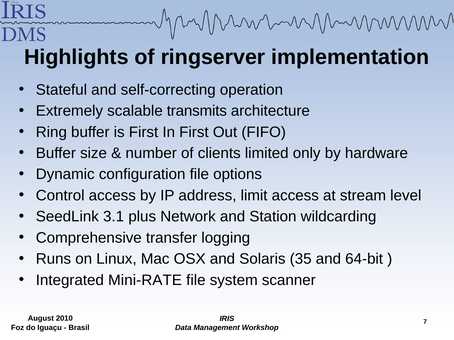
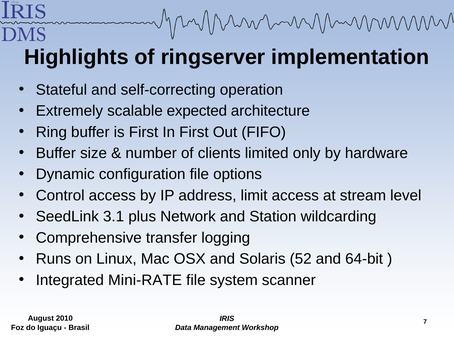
transmits: transmits -> expected
35: 35 -> 52
